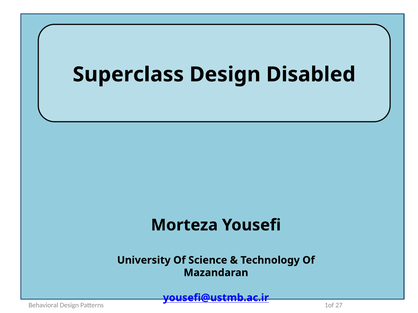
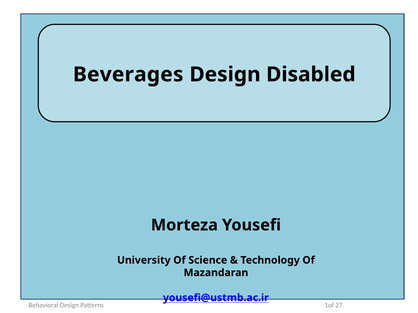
Superclass: Superclass -> Beverages
